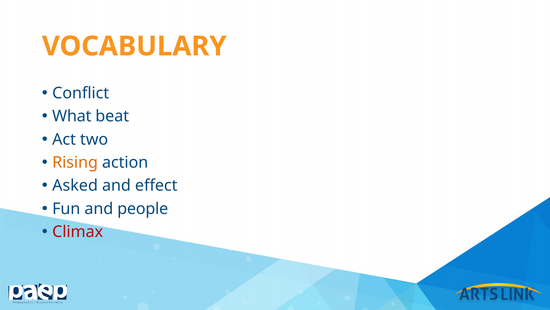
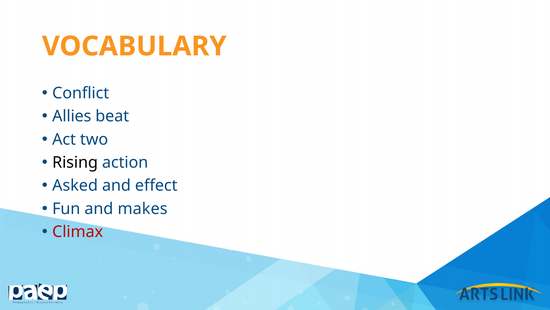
What: What -> Allies
Rising colour: orange -> black
people: people -> makes
